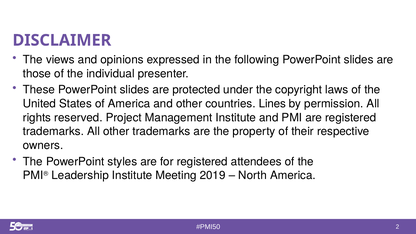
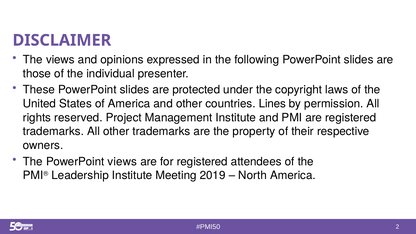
PowerPoint styles: styles -> views
